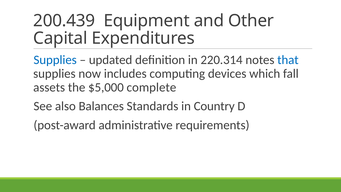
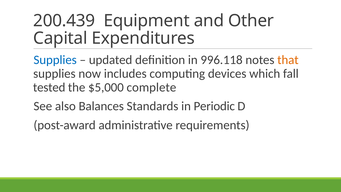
220.314: 220.314 -> 996.118
that colour: blue -> orange
assets: assets -> tested
Country: Country -> Periodic
